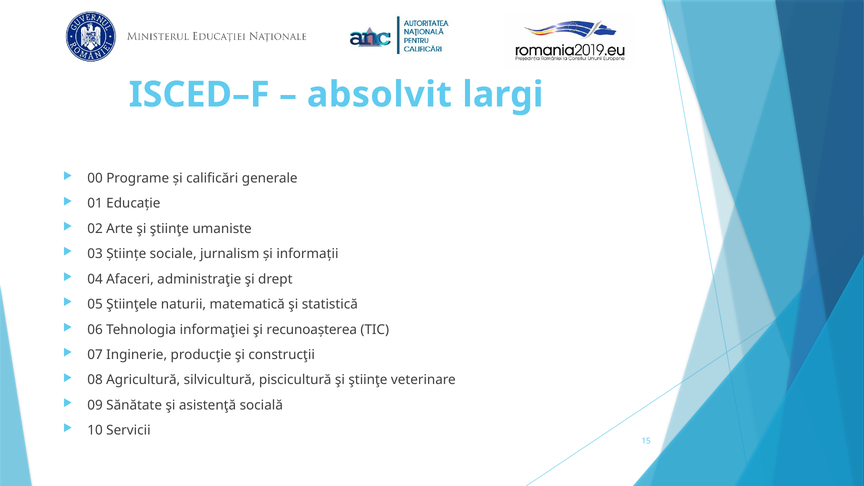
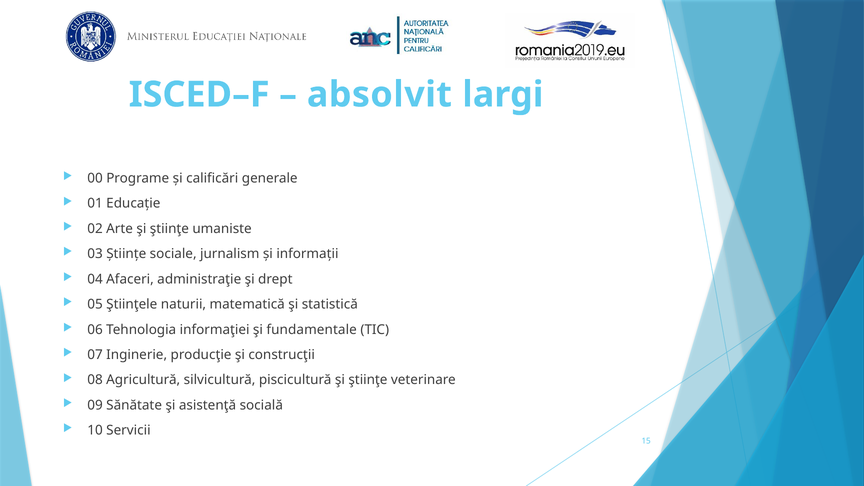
recunoașterea: recunoașterea -> fundamentale
